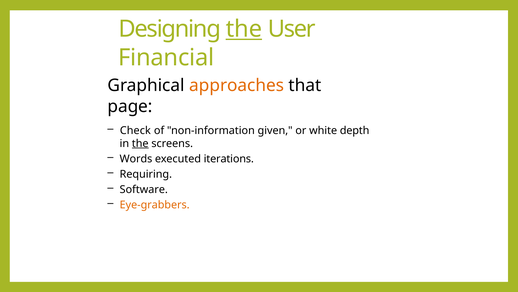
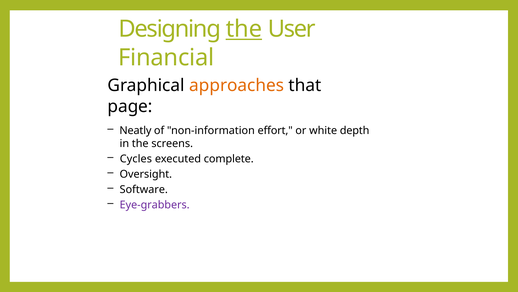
Check: Check -> Neatly
given: given -> effort
the at (140, 143) underline: present -> none
Words: Words -> Cycles
iterations: iterations -> complete
Requiring: Requiring -> Oversight
Eye-grabbers colour: orange -> purple
